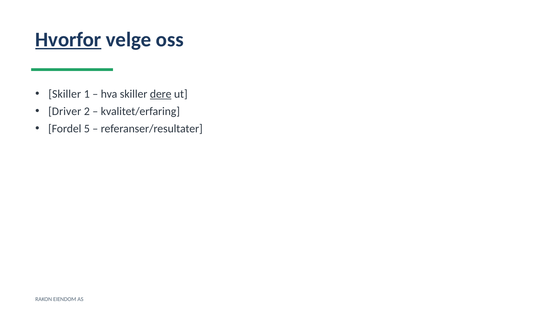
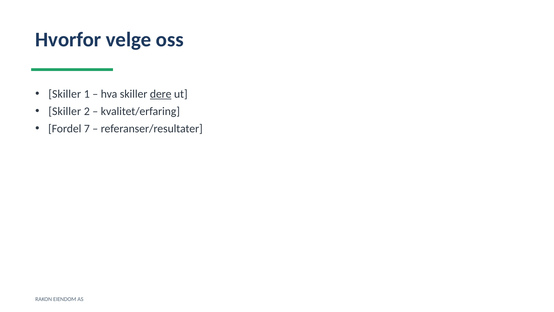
Hvorfor underline: present -> none
Driver at (65, 111): Driver -> Skiller
5: 5 -> 7
